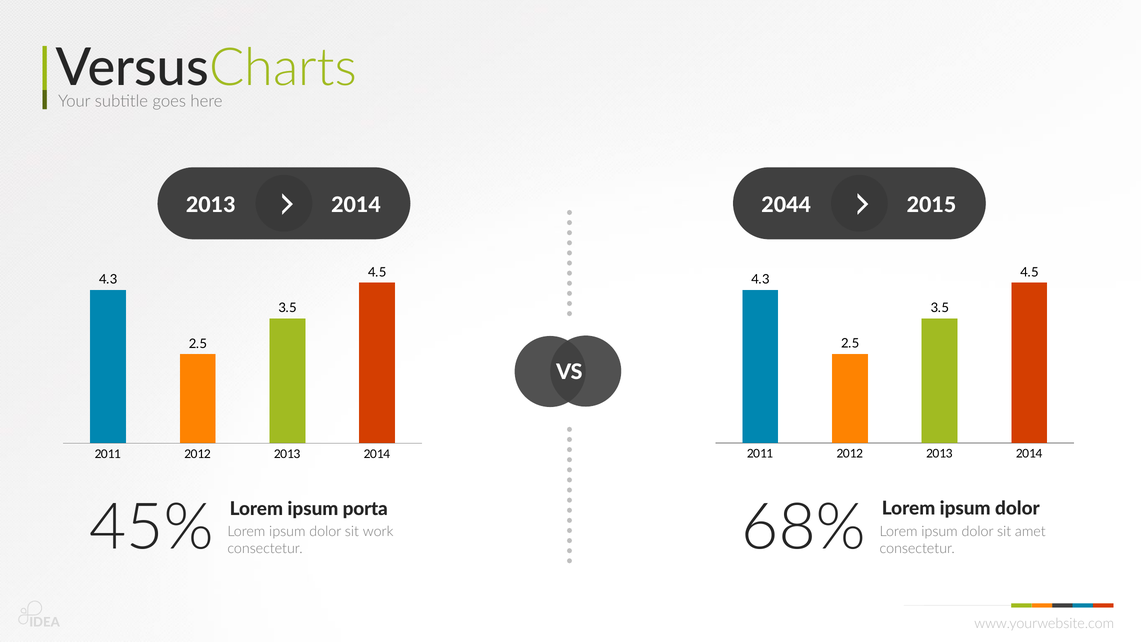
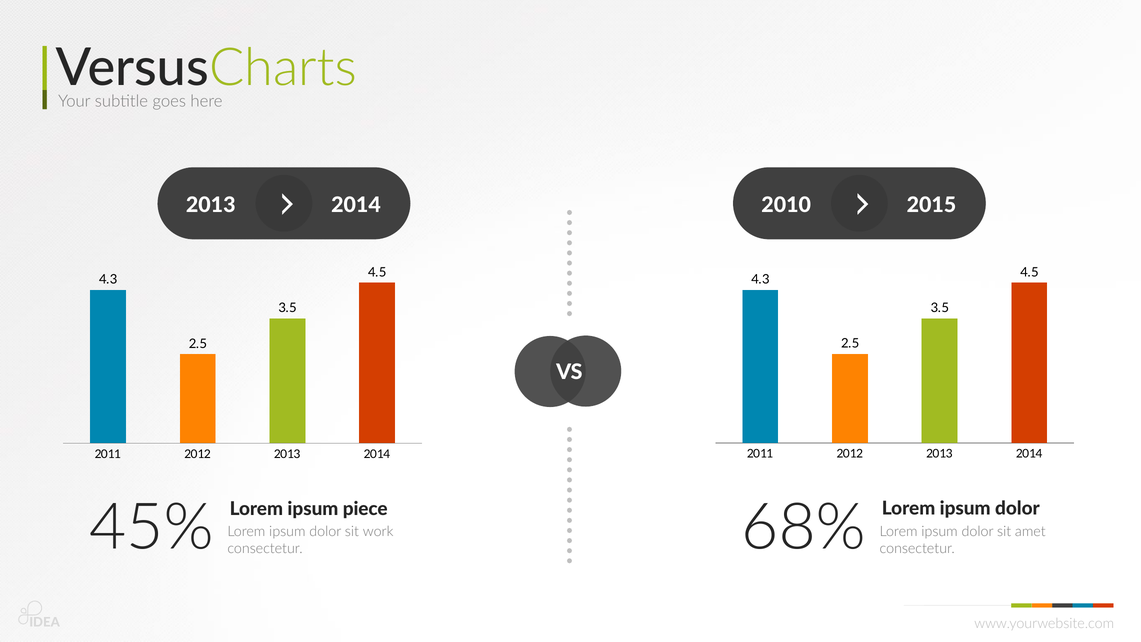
2044: 2044 -> 2010
porta: porta -> piece
